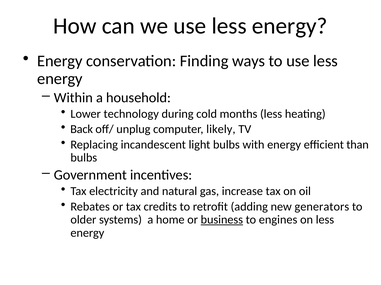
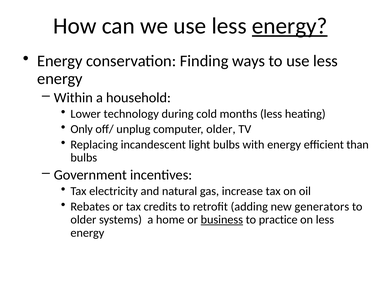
energy at (290, 26) underline: none -> present
Back: Back -> Only
computer likely: likely -> older
engines: engines -> practice
